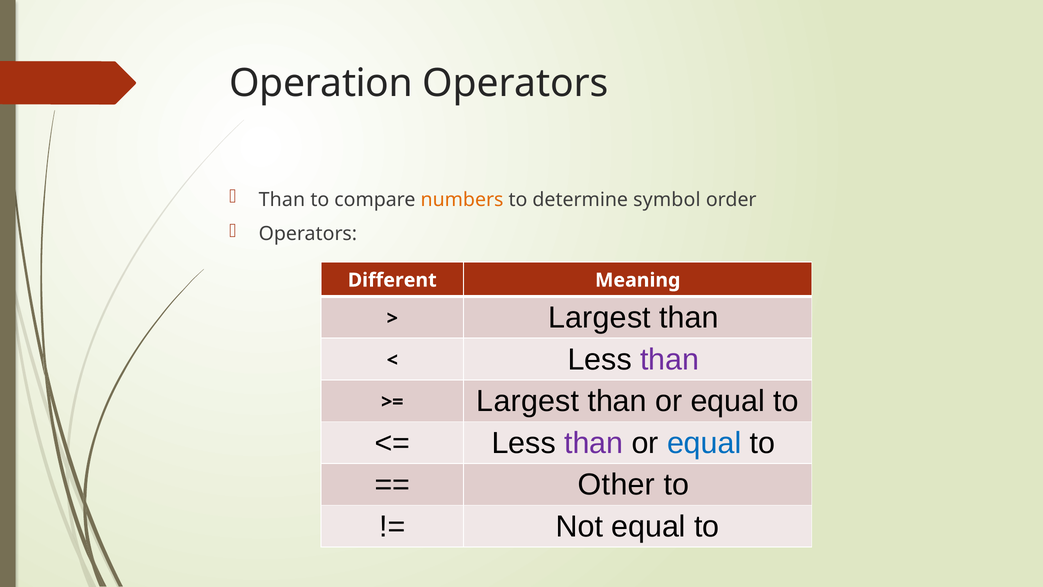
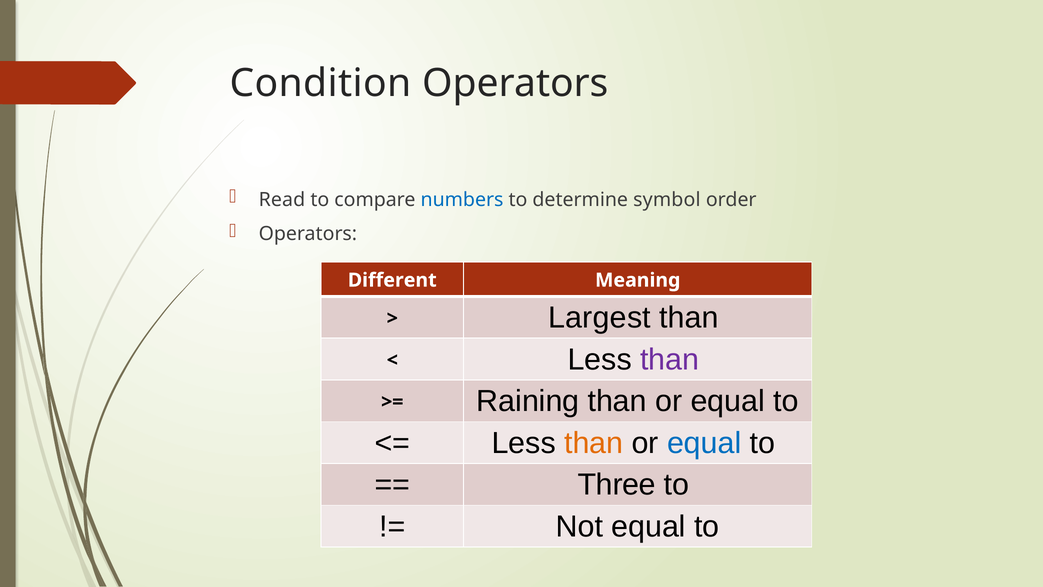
Operation: Operation -> Condition
Than at (282, 200): Than -> Read
numbers colour: orange -> blue
Largest at (528, 401): Largest -> Raining
than at (594, 443) colour: purple -> orange
Other: Other -> Three
